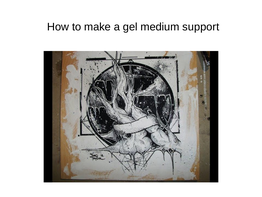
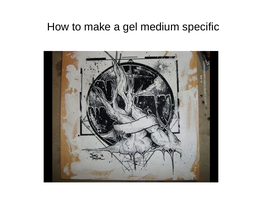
support: support -> specific
